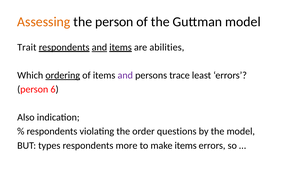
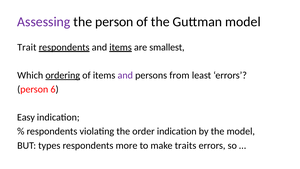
Assessing colour: orange -> purple
and at (99, 47) underline: present -> none
abilities: abilities -> smallest
trace: trace -> from
Also: Also -> Easy
order questions: questions -> indication
make items: items -> traits
